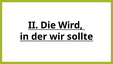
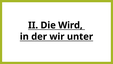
sollte: sollte -> unter
